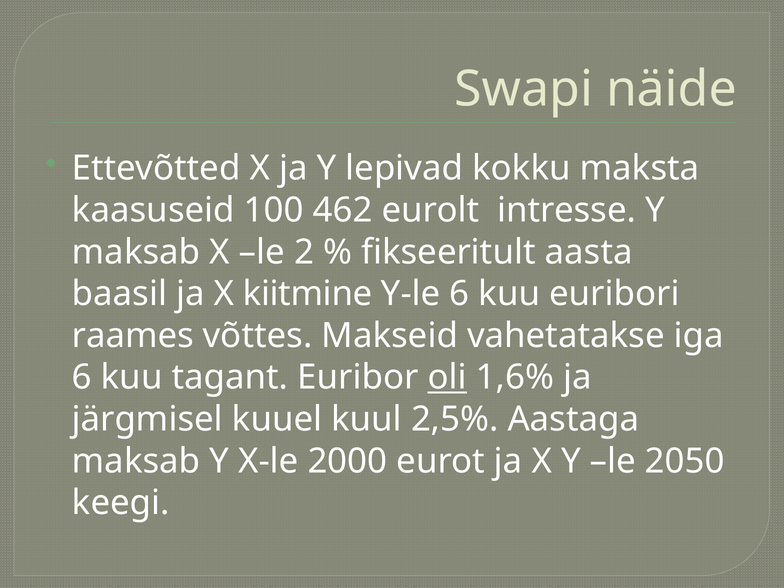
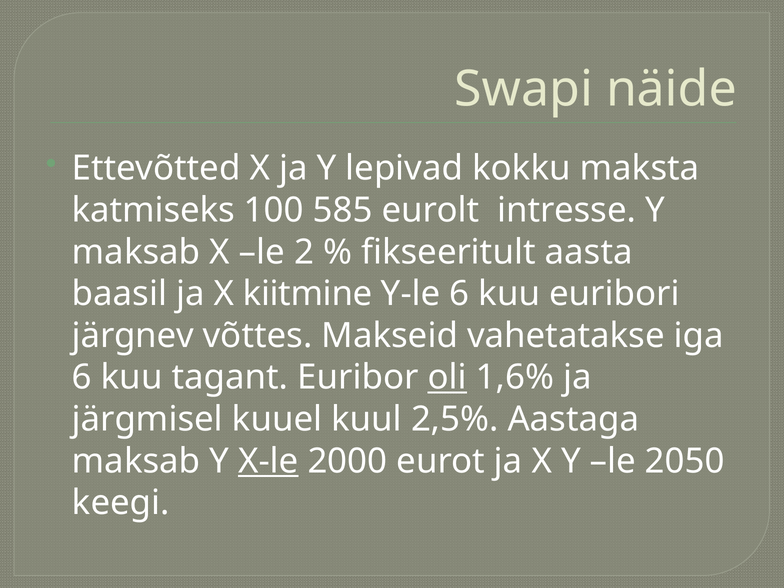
kaasuseid: kaasuseid -> katmiseks
462: 462 -> 585
raames: raames -> järgnev
X-le underline: none -> present
